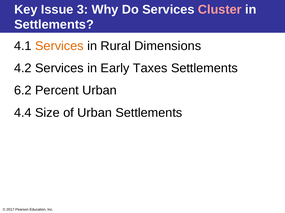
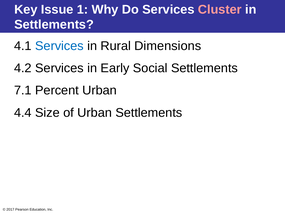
3: 3 -> 1
Services at (59, 46) colour: orange -> blue
Taxes: Taxes -> Social
6.2: 6.2 -> 7.1
